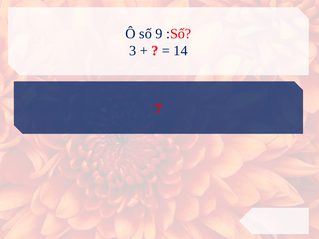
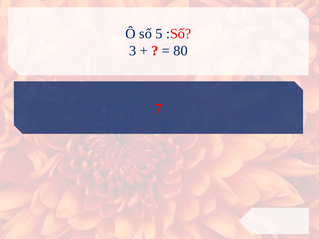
9: 9 -> 5
14: 14 -> 80
